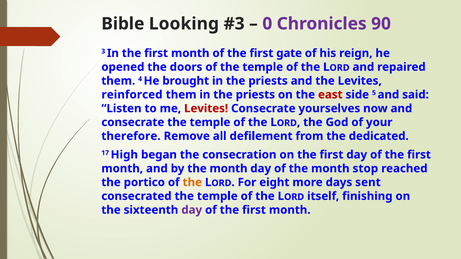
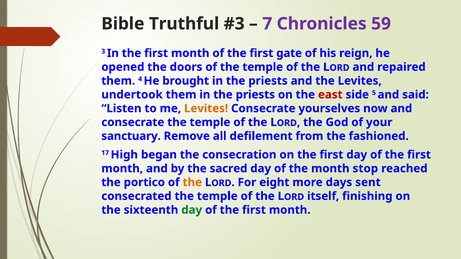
Looking: Looking -> Truthful
0: 0 -> 7
90: 90 -> 59
reinforced: reinforced -> undertook
Levites at (206, 109) colour: red -> orange
therefore: therefore -> sanctuary
dedicated: dedicated -> fashioned
by the month: month -> sacred
day at (192, 210) colour: purple -> green
